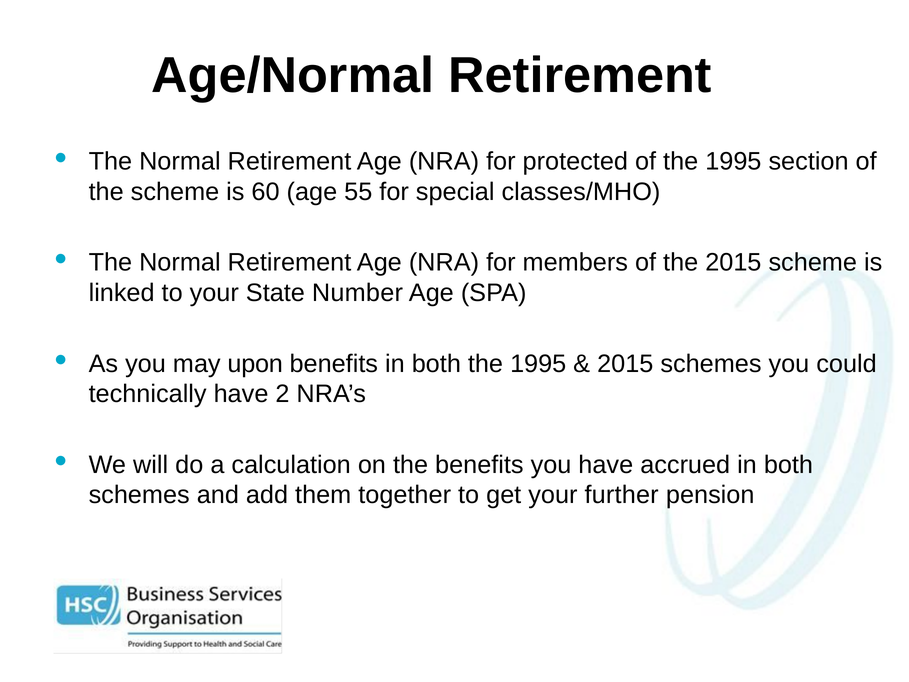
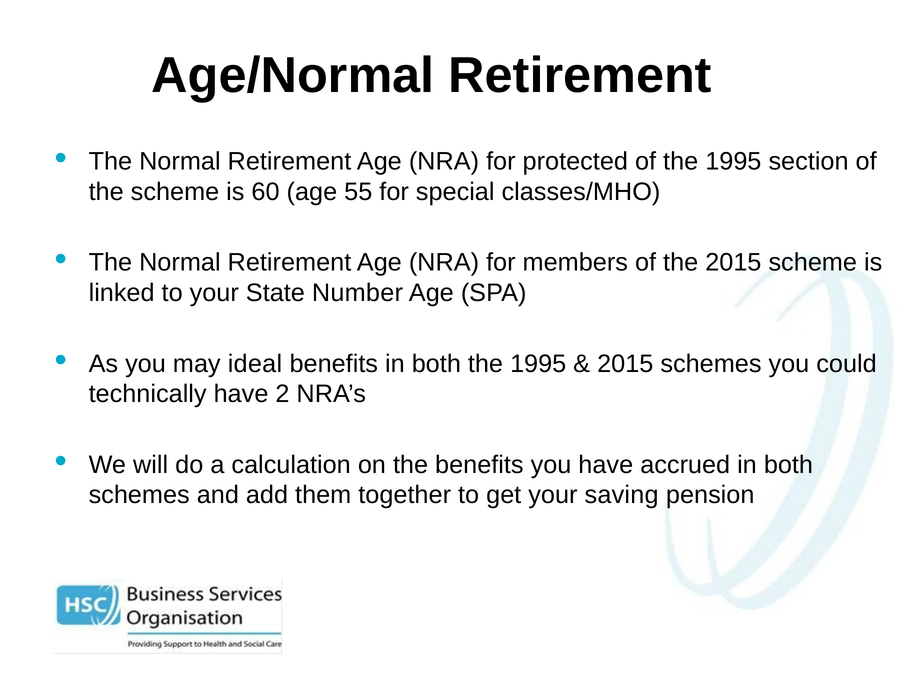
upon: upon -> ideal
further: further -> saving
